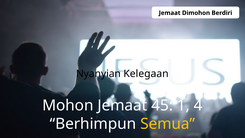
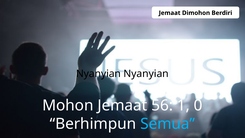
Nyanyian Kelegaan: Kelegaan -> Nyanyian
45: 45 -> 56
4: 4 -> 0
Semua colour: yellow -> light blue
